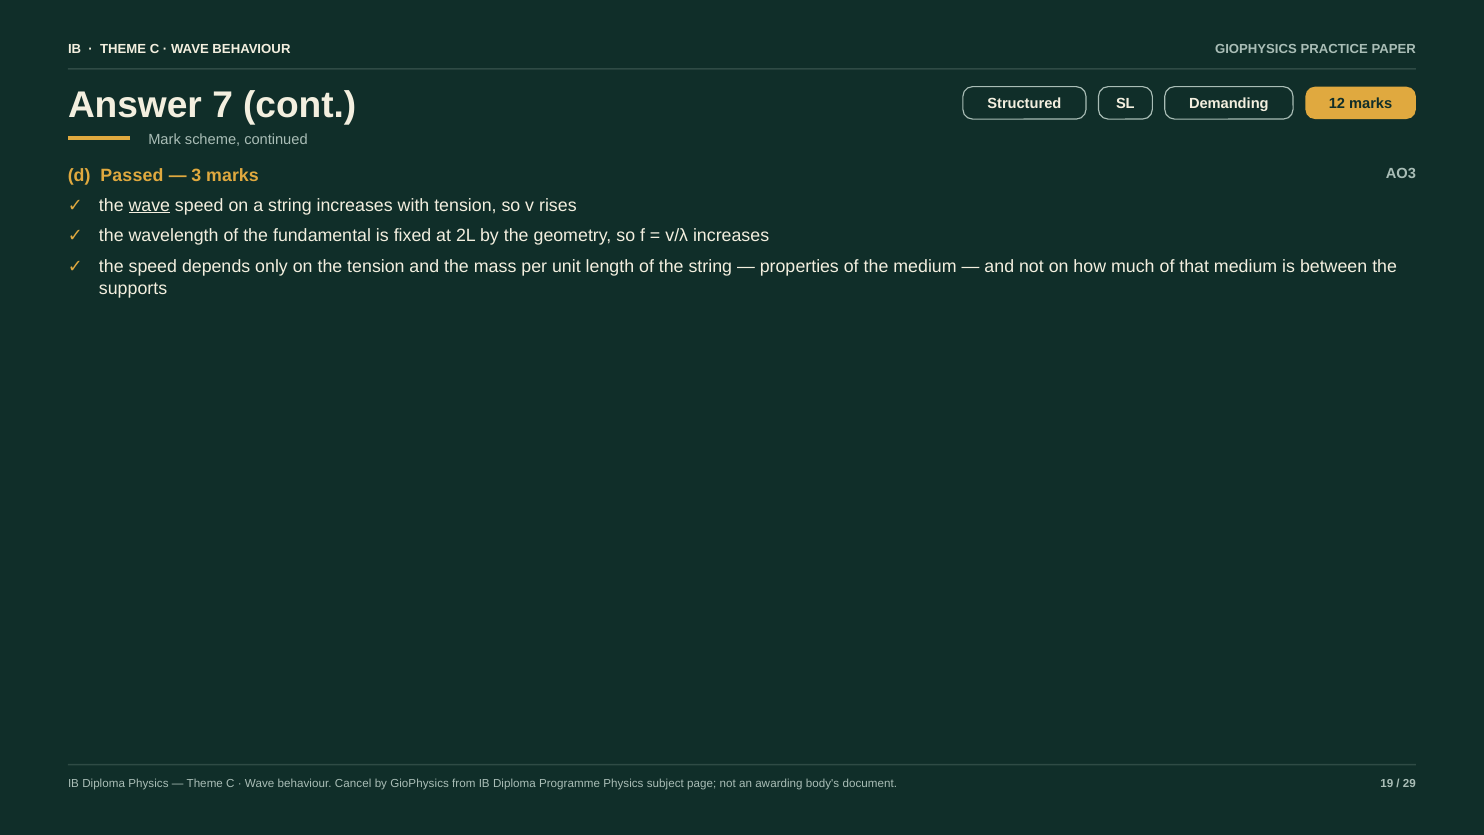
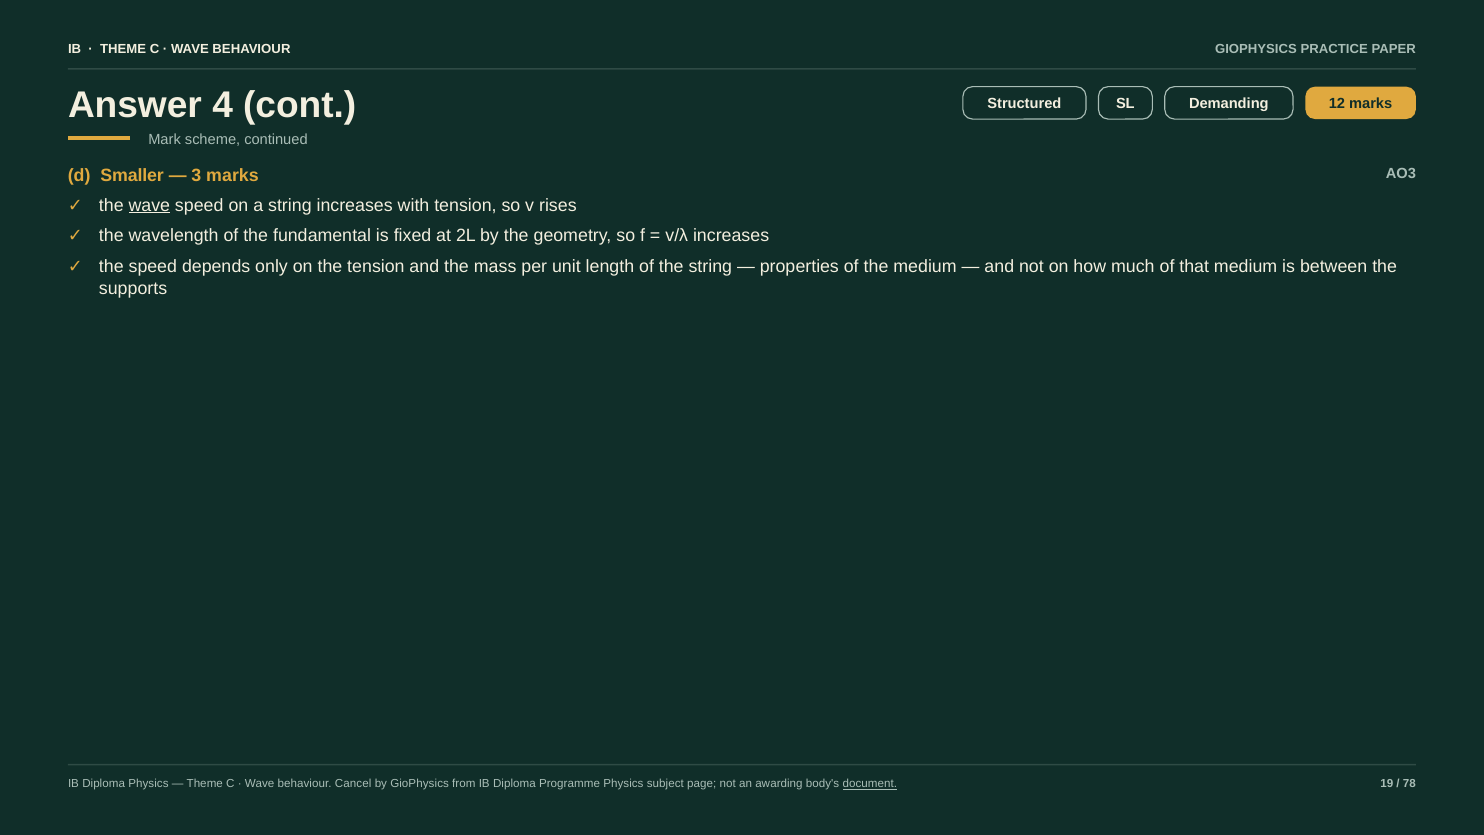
7: 7 -> 4
Passed: Passed -> Smaller
document underline: none -> present
29: 29 -> 78
